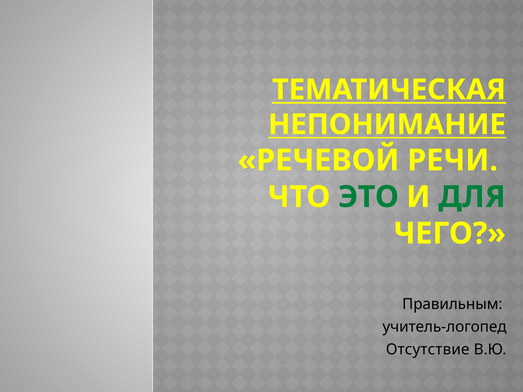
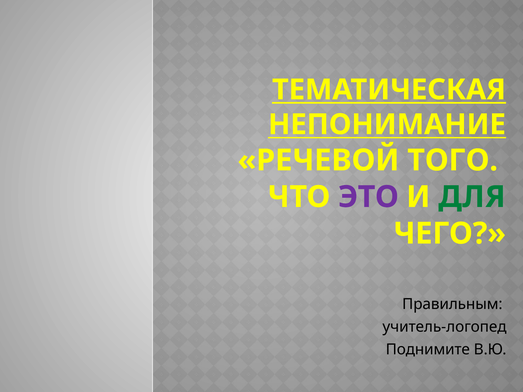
РЕЧИ: РЕЧИ -> ТОГО
ЭТО colour: green -> purple
Отсутствие: Отсутствие -> Поднимите
